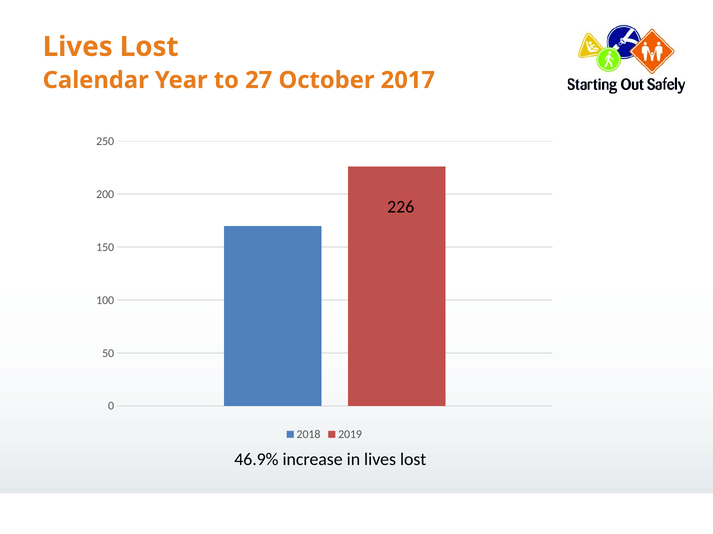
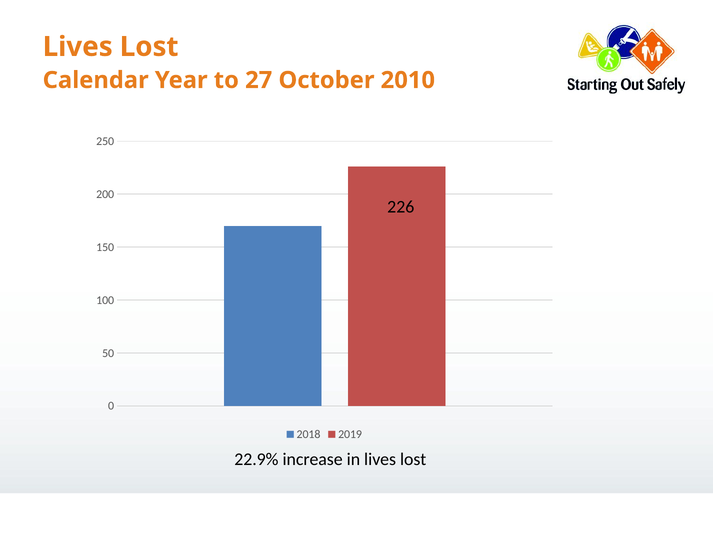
2017: 2017 -> 2010
46.9%: 46.9% -> 22.9%
